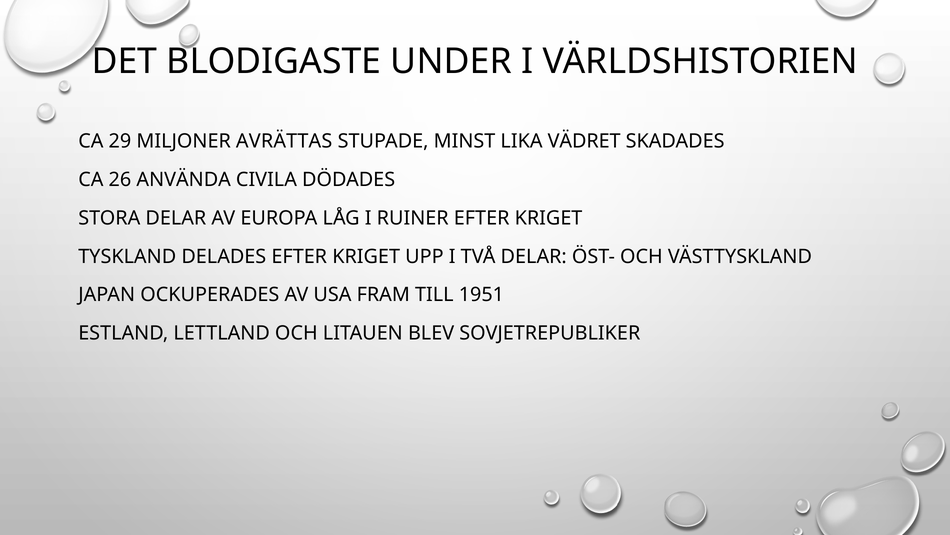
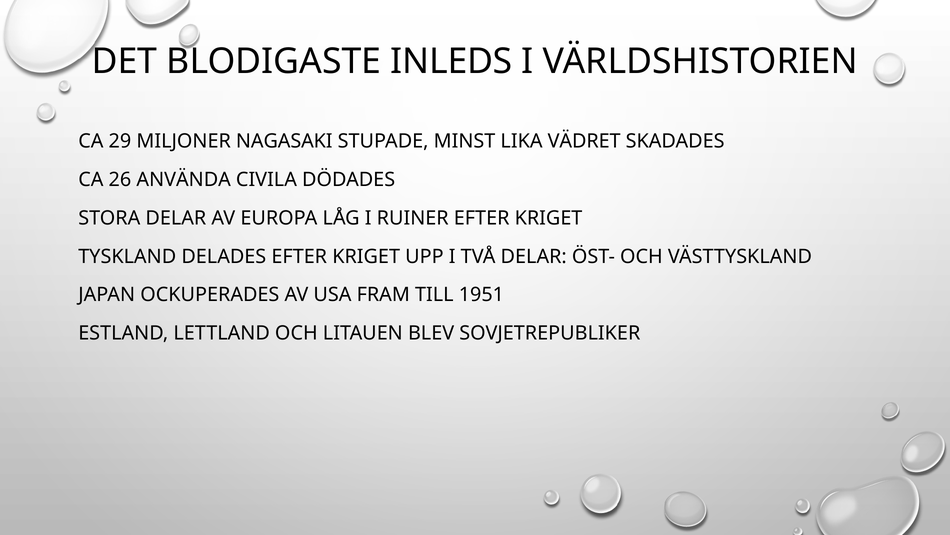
UNDER: UNDER -> INLEDS
AVRÄTTAS: AVRÄTTAS -> NAGASAKI
